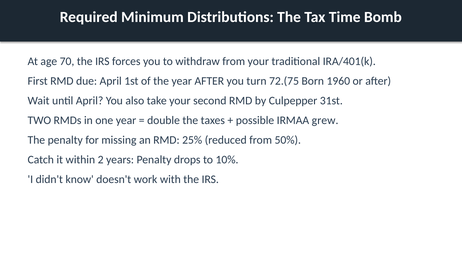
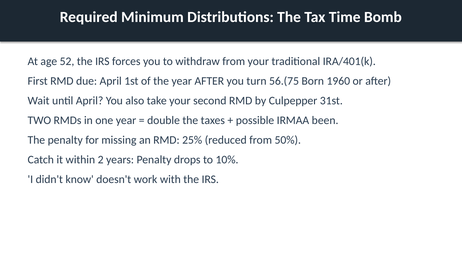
70: 70 -> 52
72.(75: 72.(75 -> 56.(75
grew: grew -> been
